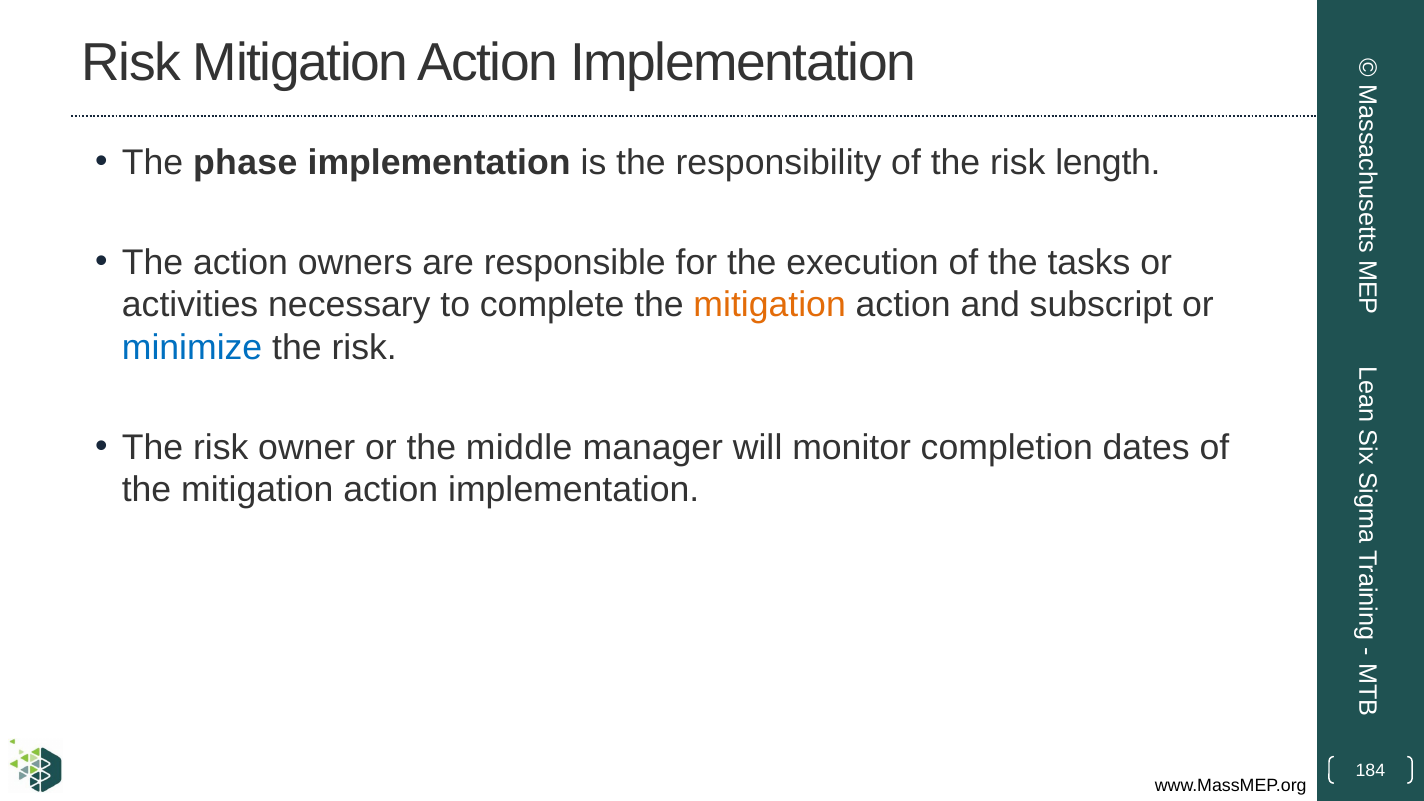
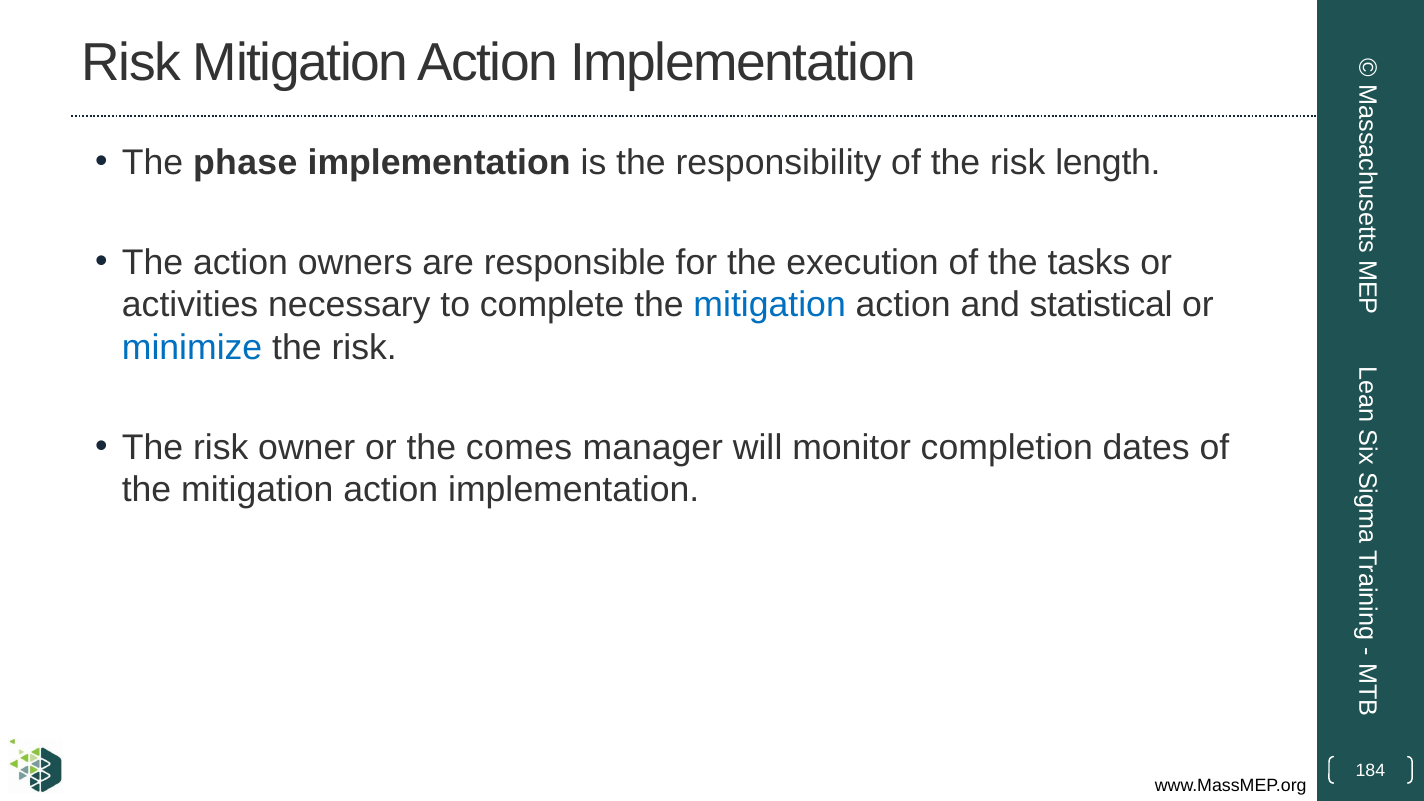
mitigation at (770, 305) colour: orange -> blue
subscript: subscript -> statistical
middle: middle -> comes
